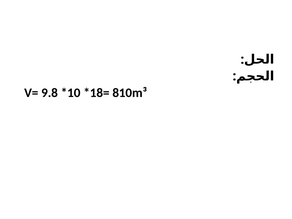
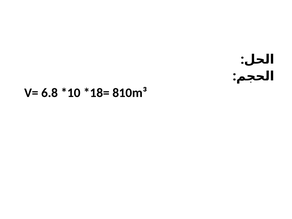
9.8: 9.8 -> 6.8
